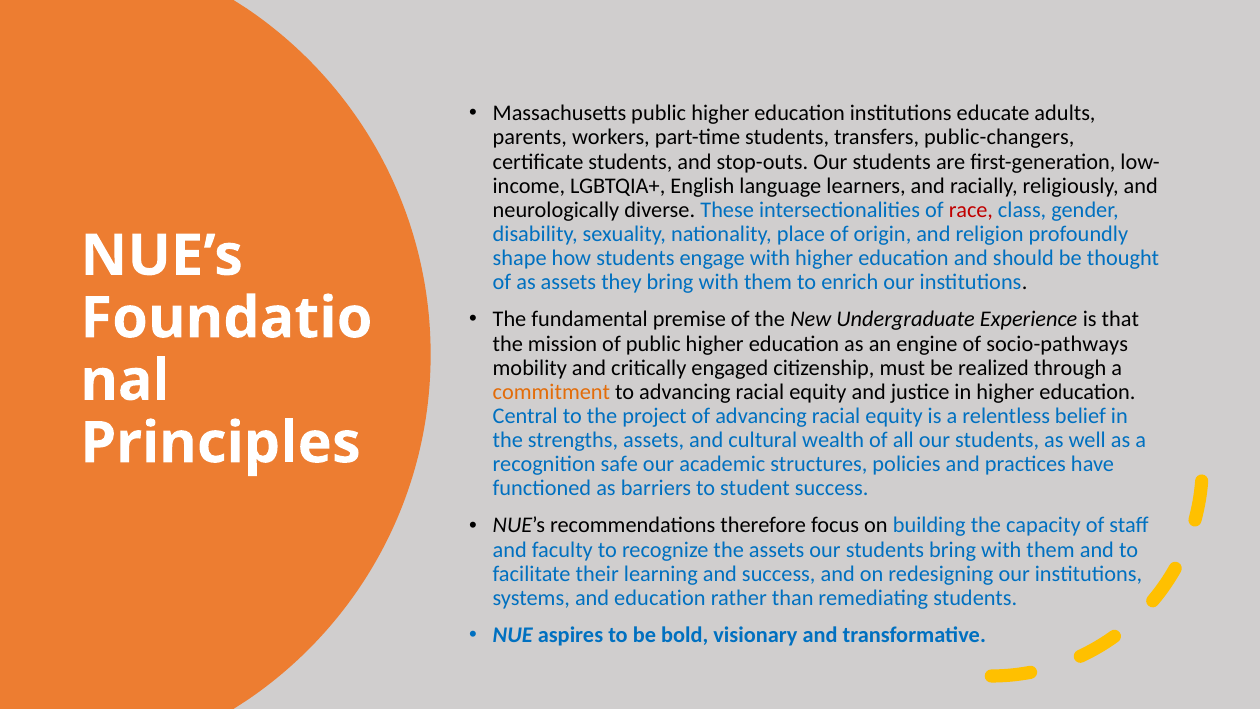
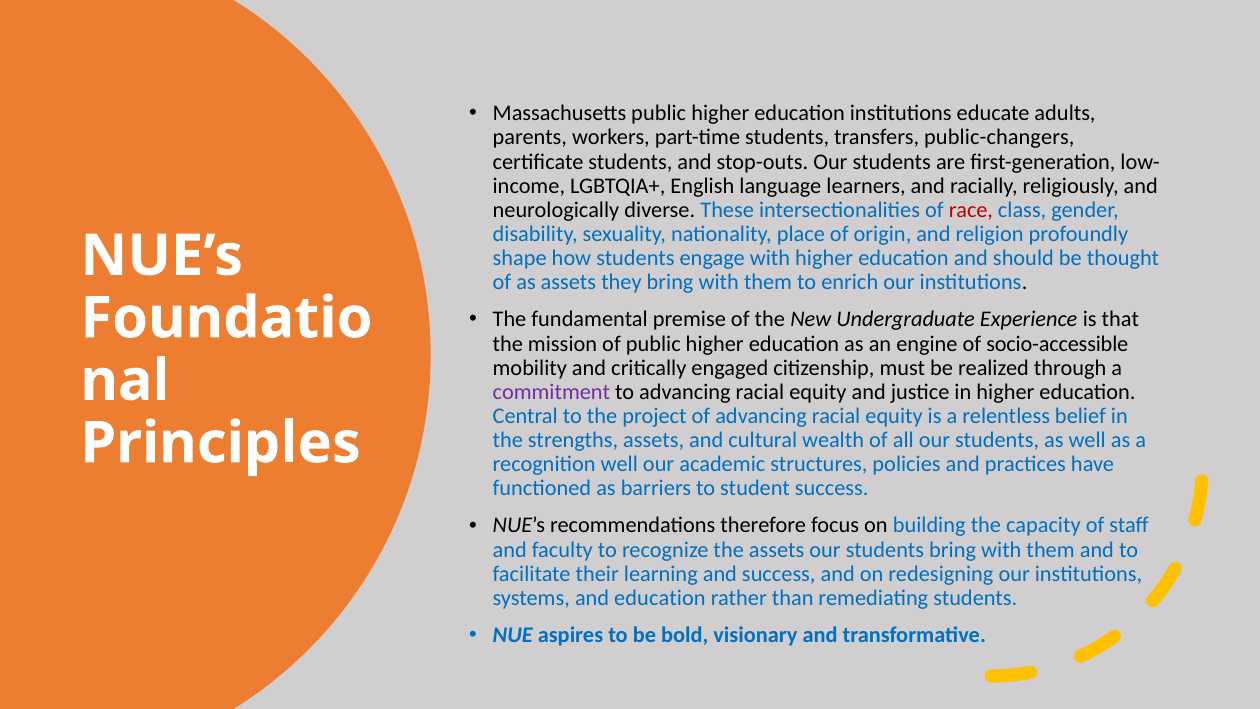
socio-pathways: socio-pathways -> socio-accessible
commitment colour: orange -> purple
recognition safe: safe -> well
